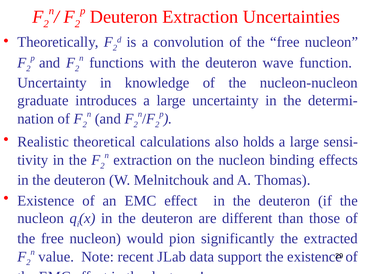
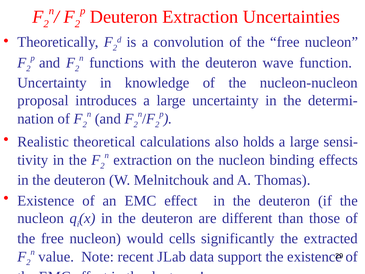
graduate: graduate -> proposal
pion: pion -> cells
